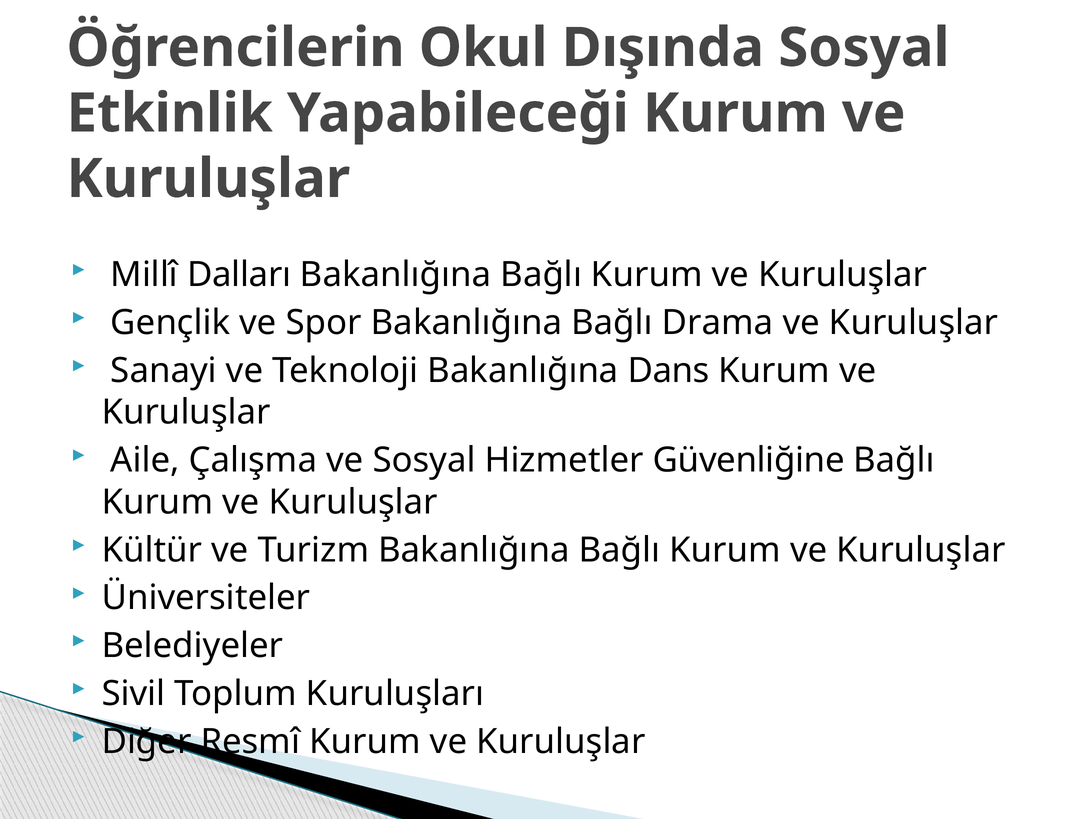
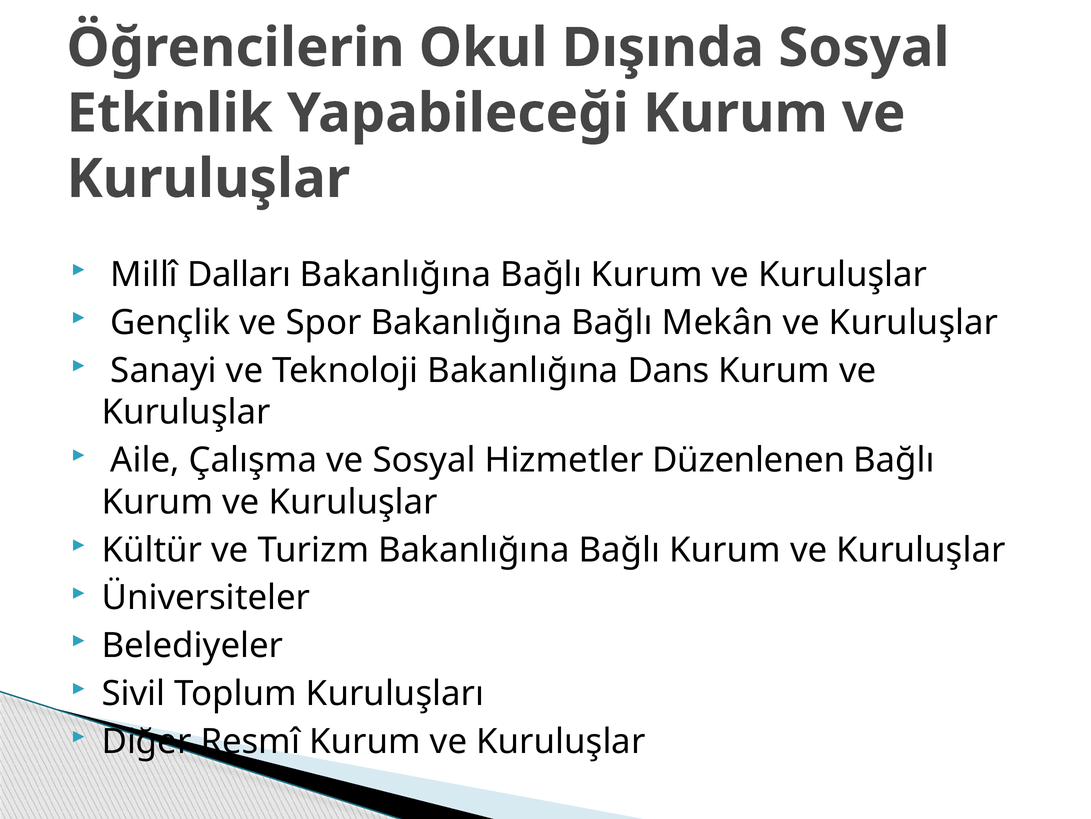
Drama: Drama -> Mekân
Güvenliğine: Güvenliğine -> Düzenlenen
